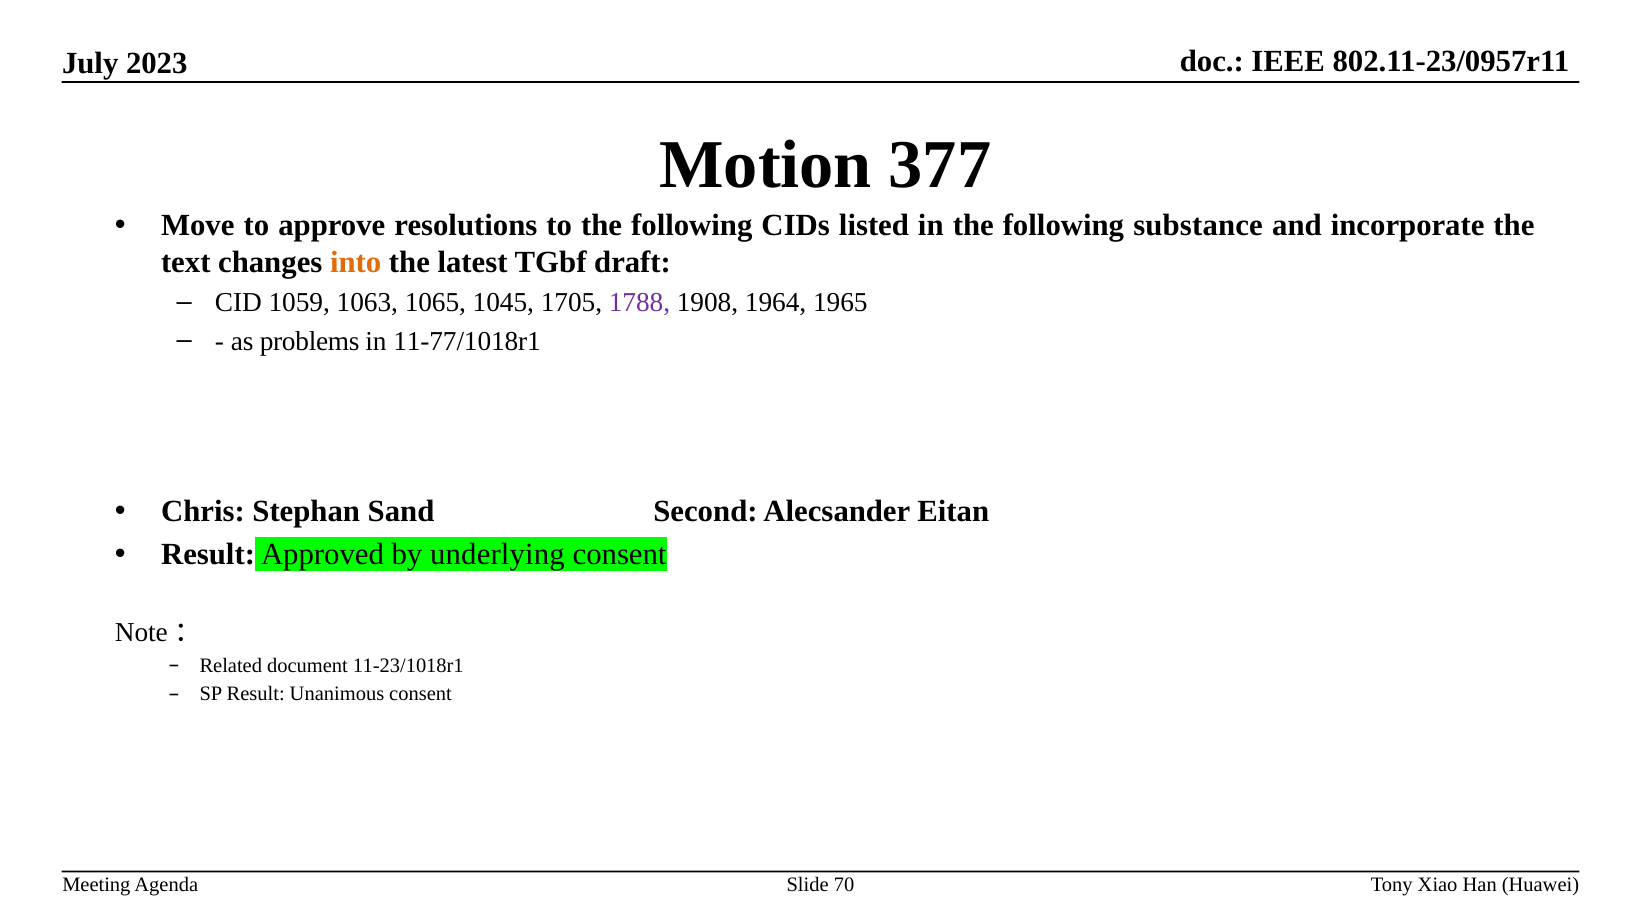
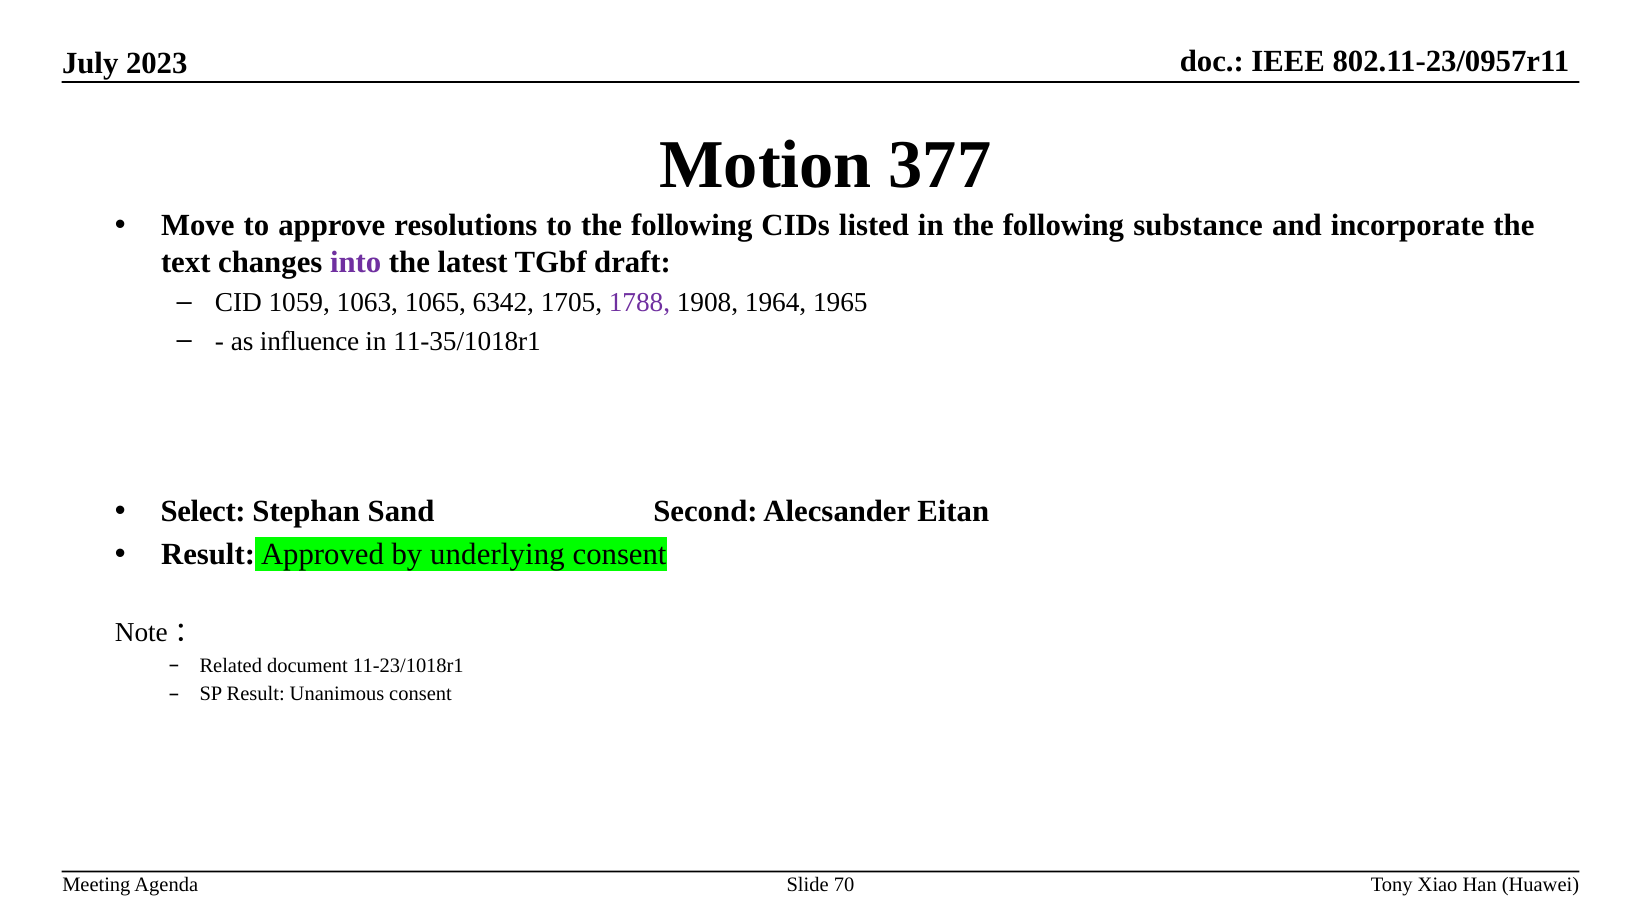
into colour: orange -> purple
1045: 1045 -> 6342
problems: problems -> influence
11-77/1018r1: 11-77/1018r1 -> 11-35/1018r1
Chris: Chris -> Select
